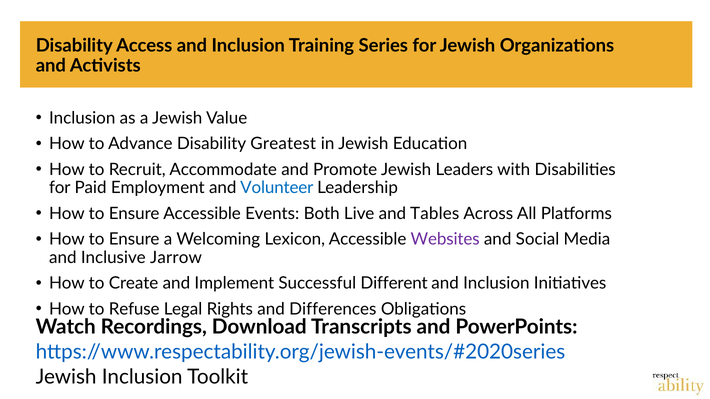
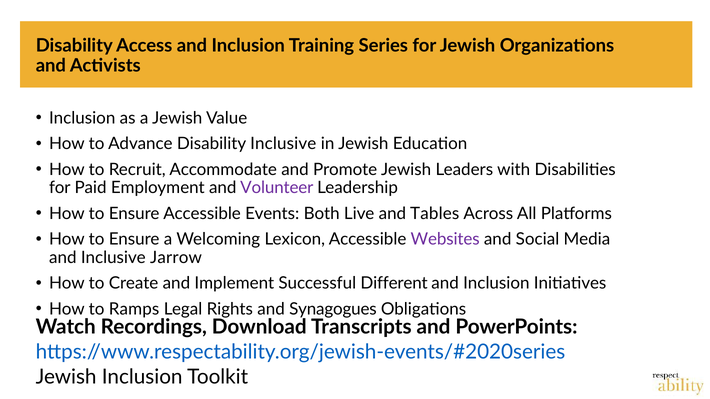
Disability Greatest: Greatest -> Inclusive
Volunteer colour: blue -> purple
Refuse: Refuse -> Ramps
Differences: Differences -> Synagogues
